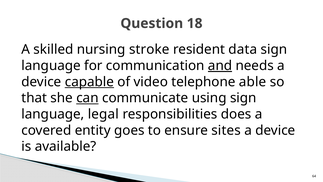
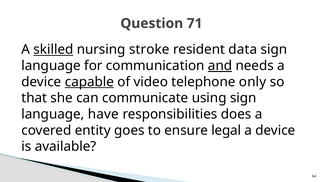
18: 18 -> 71
skilled underline: none -> present
able: able -> only
can underline: present -> none
legal: legal -> have
sites: sites -> legal
